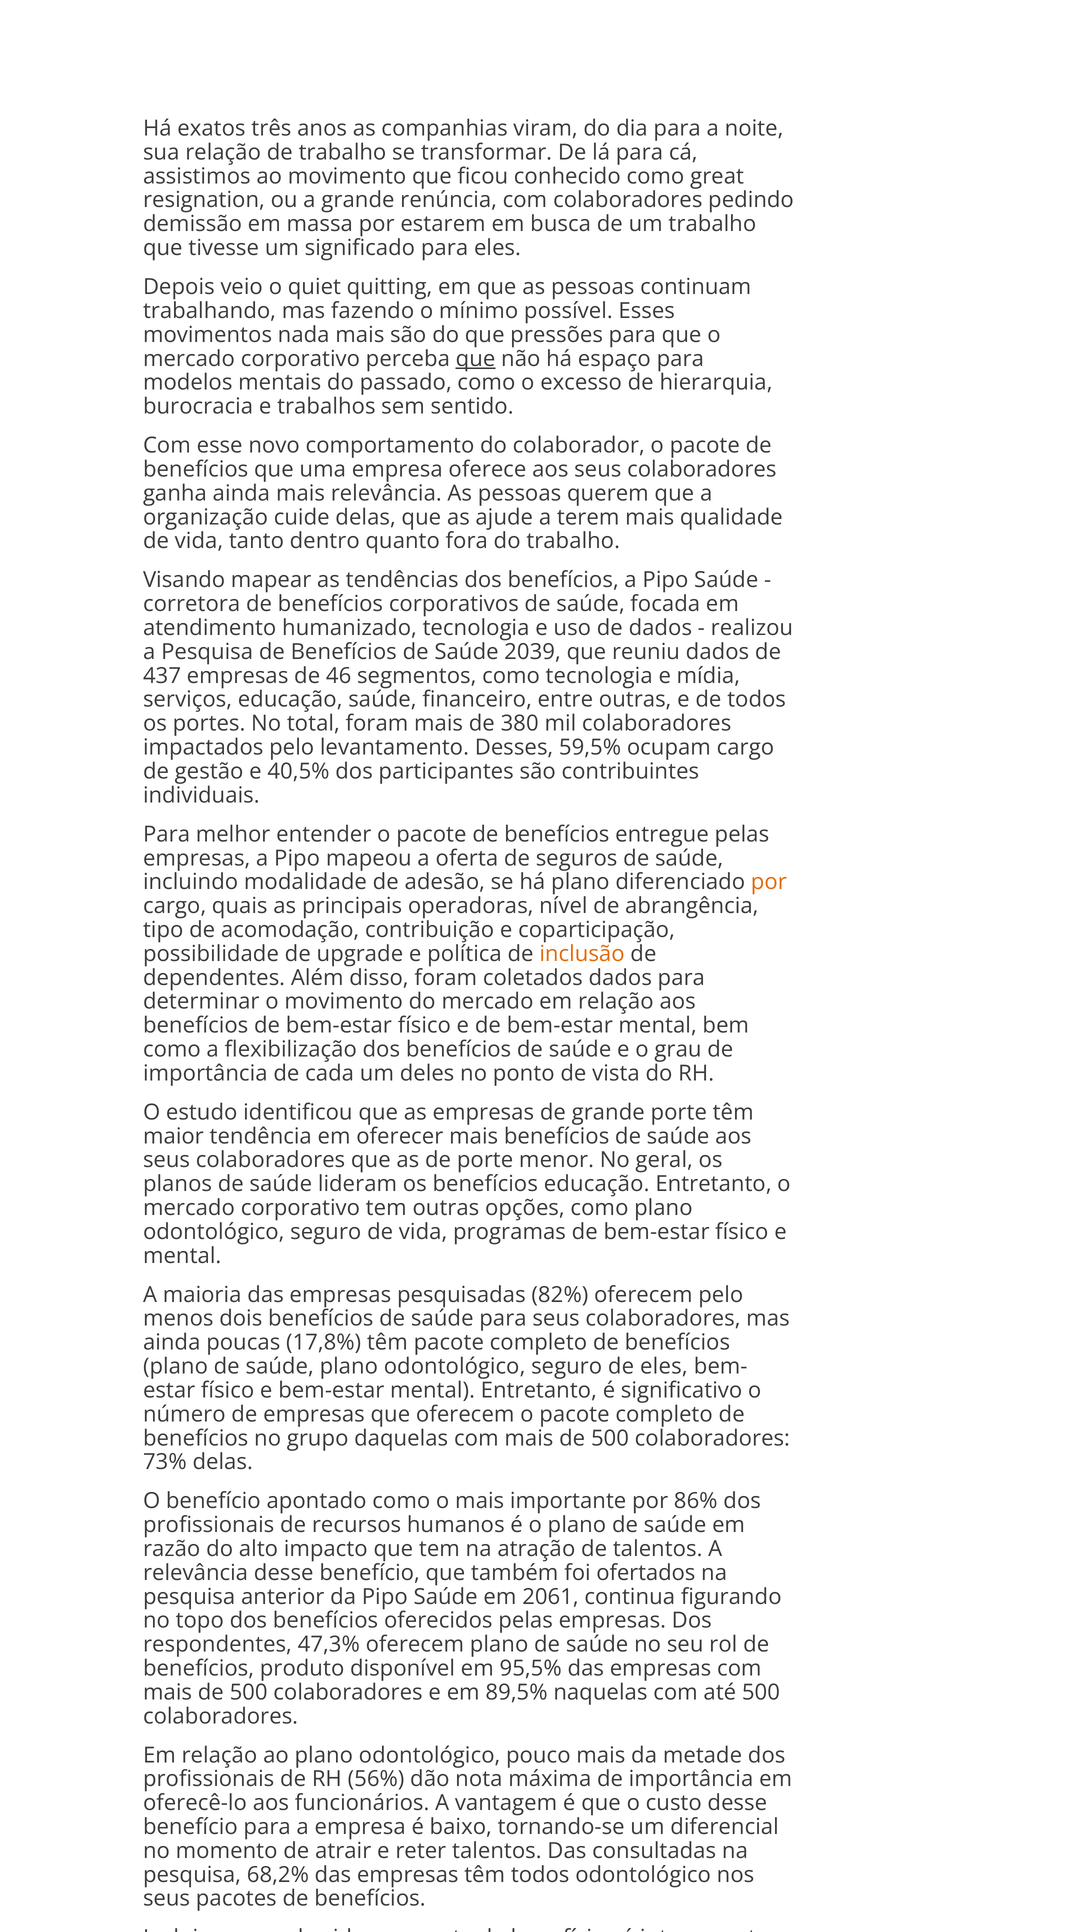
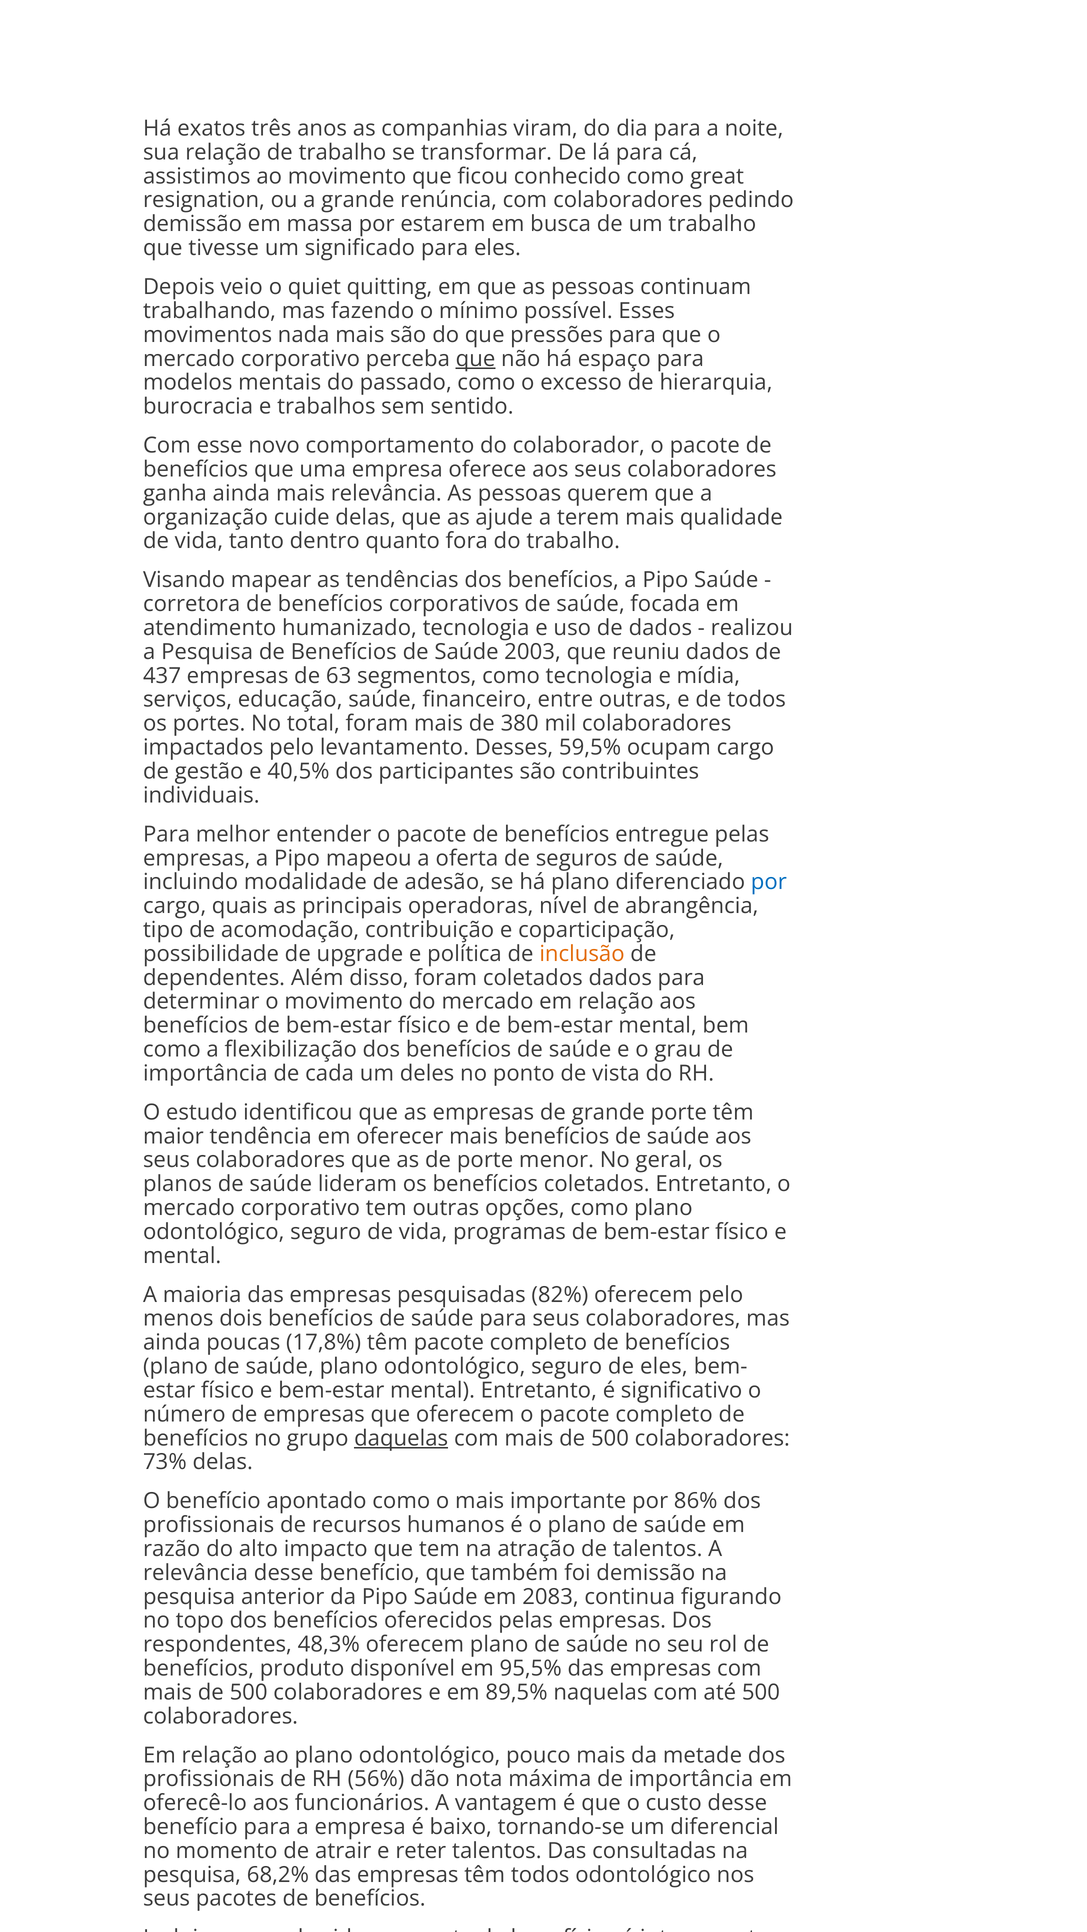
2039: 2039 -> 2003
46: 46 -> 63
por at (769, 882) colour: orange -> blue
benefícios educação: educação -> coletados
daquelas underline: none -> present
foi ofertados: ofertados -> demissão
2061: 2061 -> 2083
47,3%: 47,3% -> 48,3%
